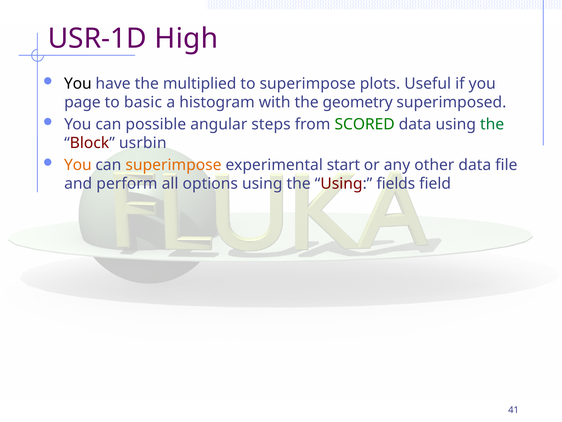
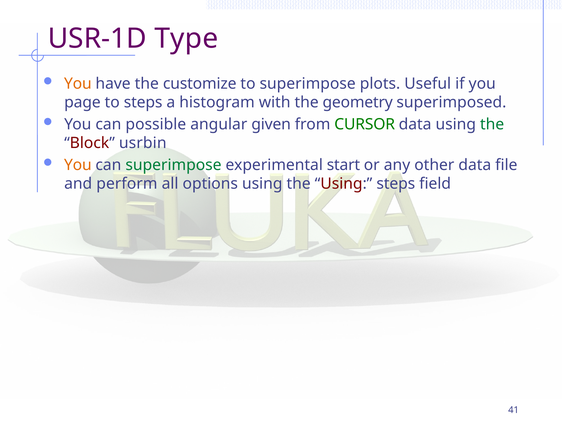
High: High -> Type
You at (78, 84) colour: black -> orange
multiplied: multiplied -> customize
to basic: basic -> steps
steps: steps -> given
SCORED: SCORED -> CURSOR
superimpose at (174, 165) colour: orange -> green
Using fields: fields -> steps
